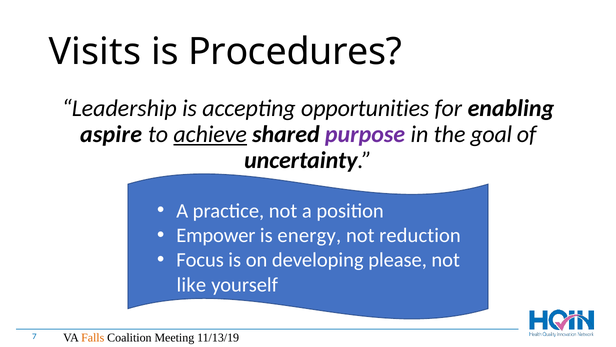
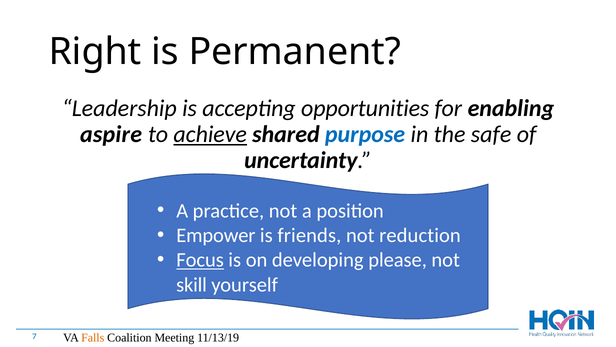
Visits: Visits -> Right
Procedures: Procedures -> Permanent
purpose colour: purple -> blue
goal: goal -> safe
energy: energy -> friends
Focus underline: none -> present
like: like -> skill
